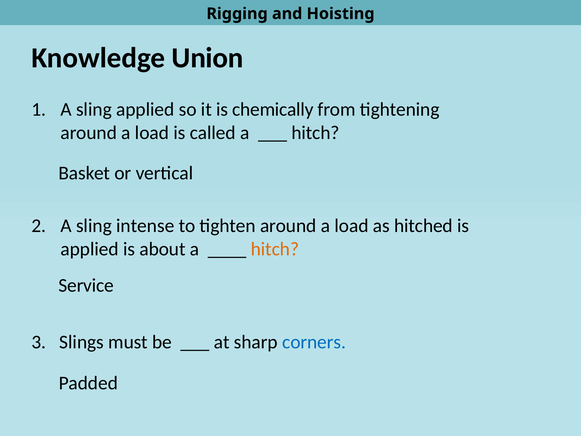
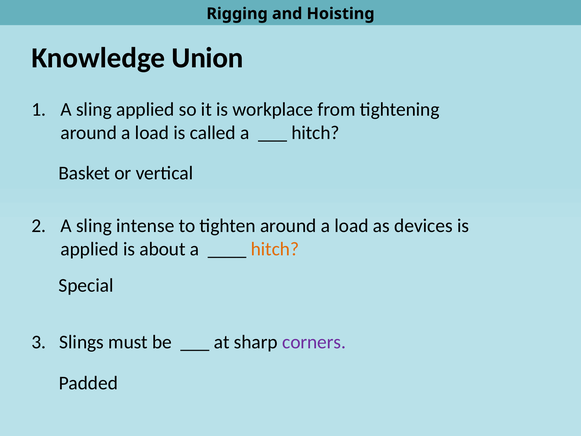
chemically: chemically -> workplace
hitched: hitched -> devices
Service: Service -> Special
corners colour: blue -> purple
